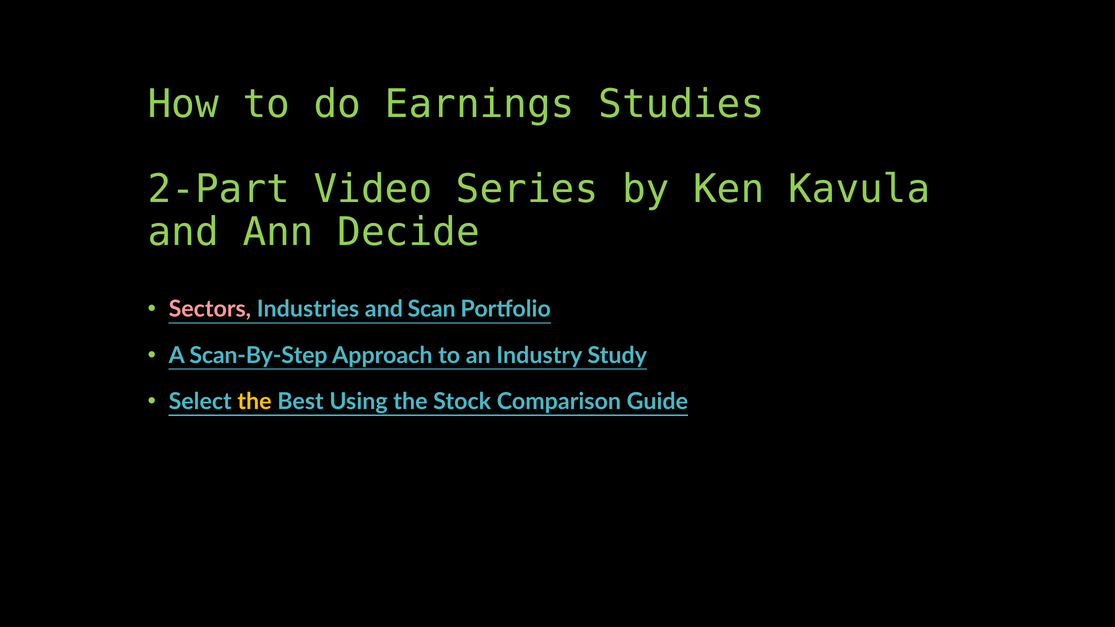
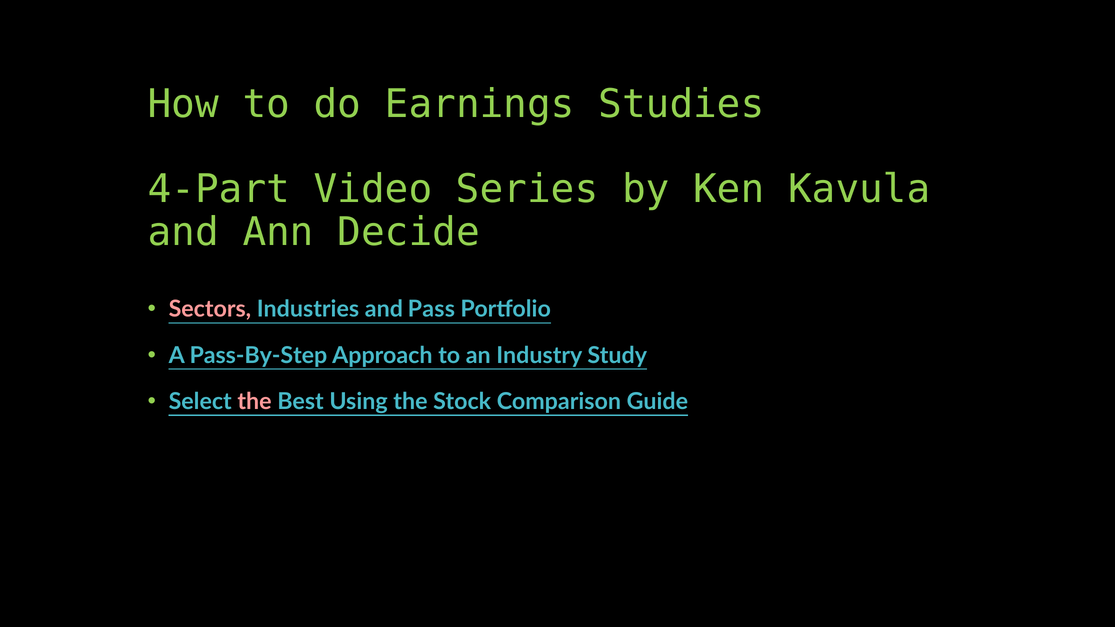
2-Part: 2-Part -> 4-Part
Scan: Scan -> Pass
Scan-By-Step: Scan-By-Step -> Pass-By-Step
the at (255, 402) colour: yellow -> pink
